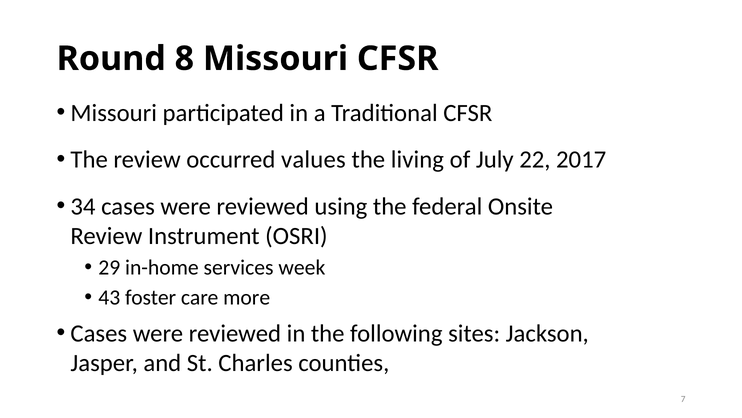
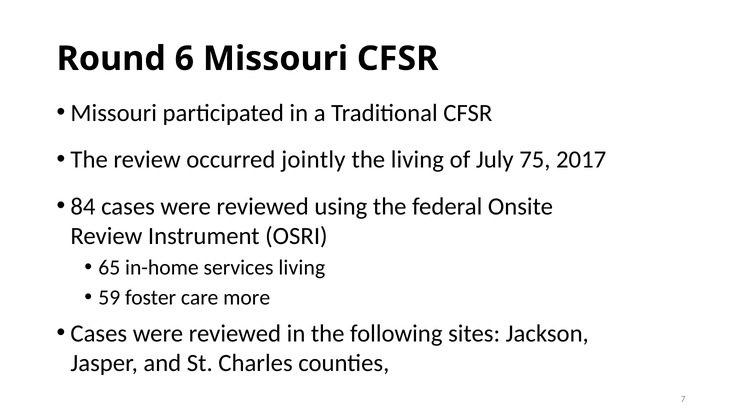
8: 8 -> 6
values: values -> jointly
22: 22 -> 75
34: 34 -> 84
29: 29 -> 65
services week: week -> living
43: 43 -> 59
